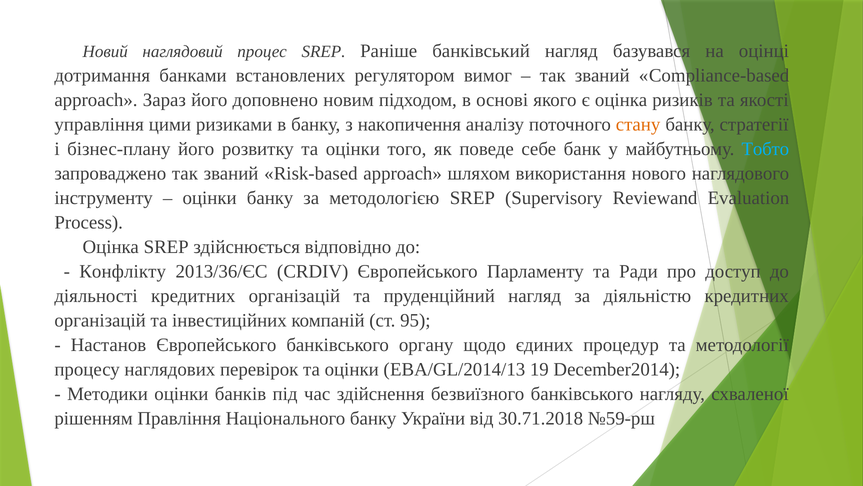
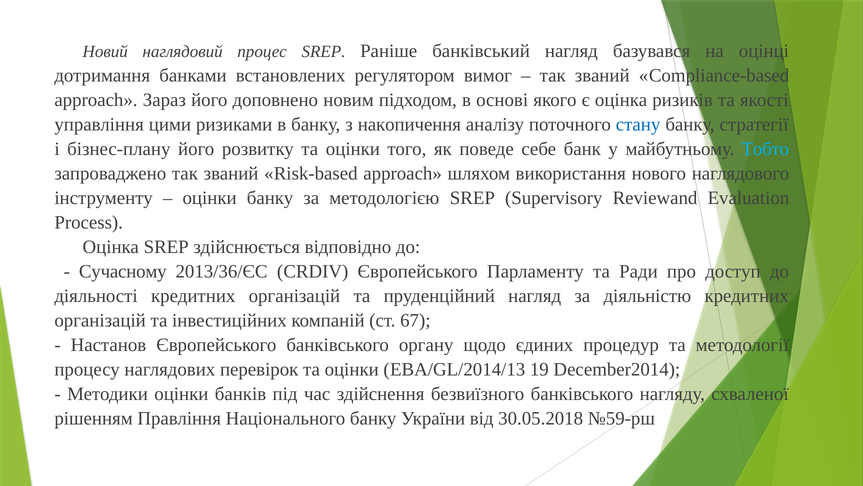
стану colour: orange -> blue
Конфлікту: Конфлікту -> Сучасному
95: 95 -> 67
30.71.2018: 30.71.2018 -> 30.05.2018
